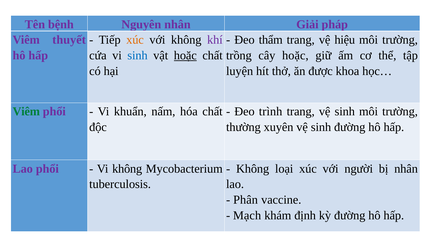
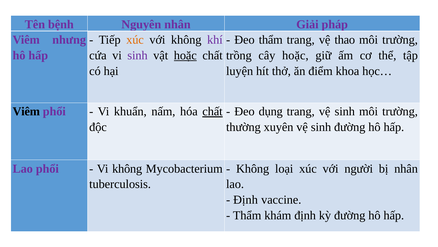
thuyết: thuyết -> nhưng
hiệu: hiệu -> thao
sinh at (138, 55) colour: blue -> purple
được: được -> điểm
Viêm at (26, 111) colour: green -> black
chất at (212, 111) underline: none -> present
trình: trình -> dụng
Phân at (246, 199): Phân -> Định
Mạch at (247, 215): Mạch -> Thẩm
